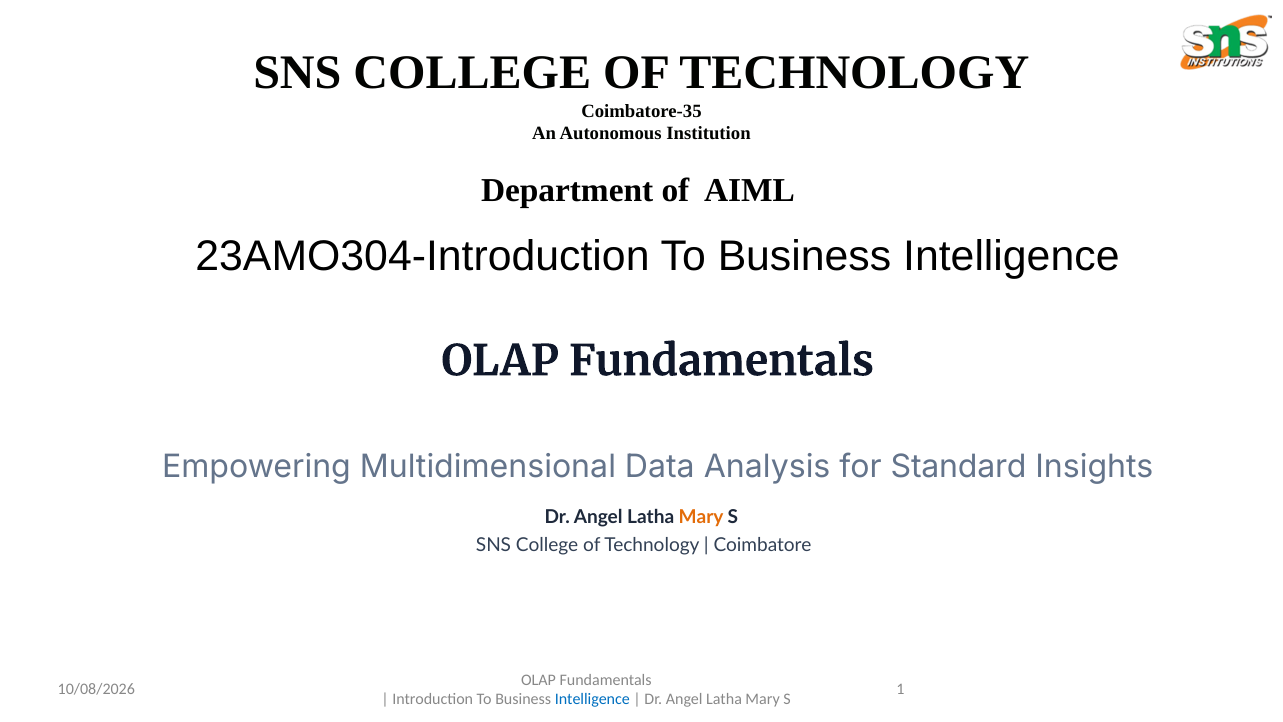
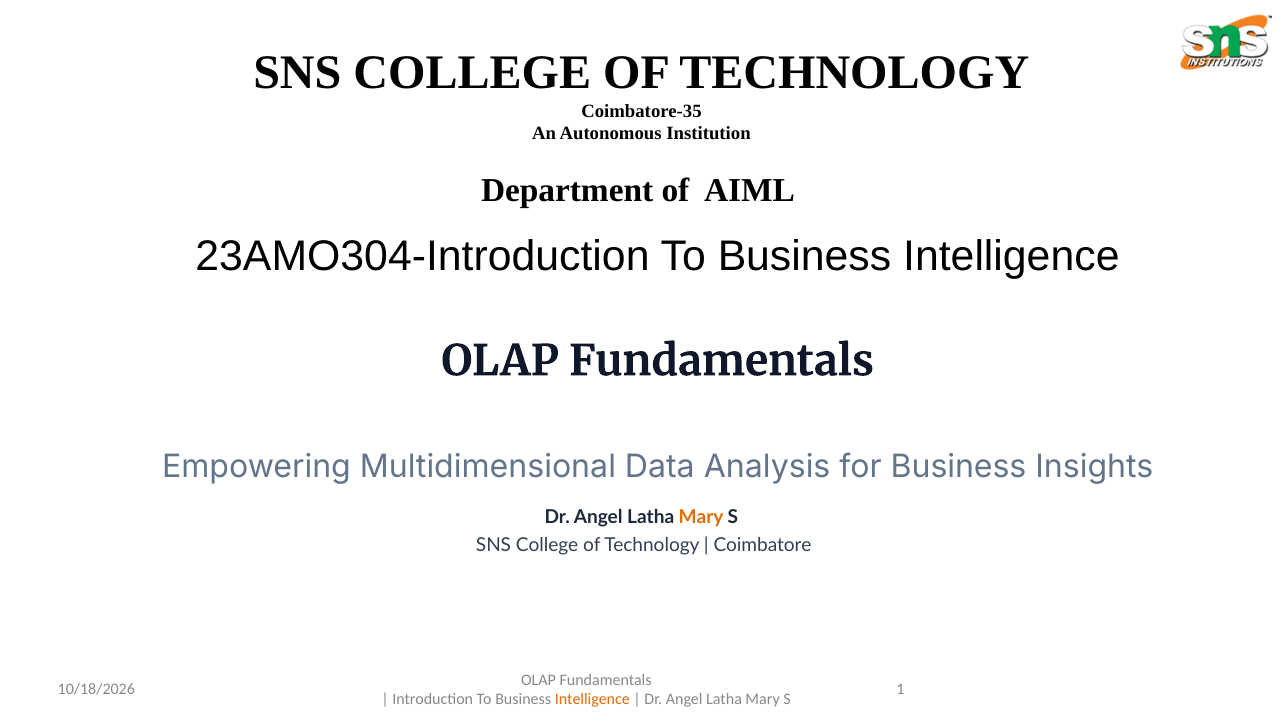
for Standard: Standard -> Business
10/08/2026: 10/08/2026 -> 10/18/2026
Intelligence at (592, 699) colour: blue -> orange
